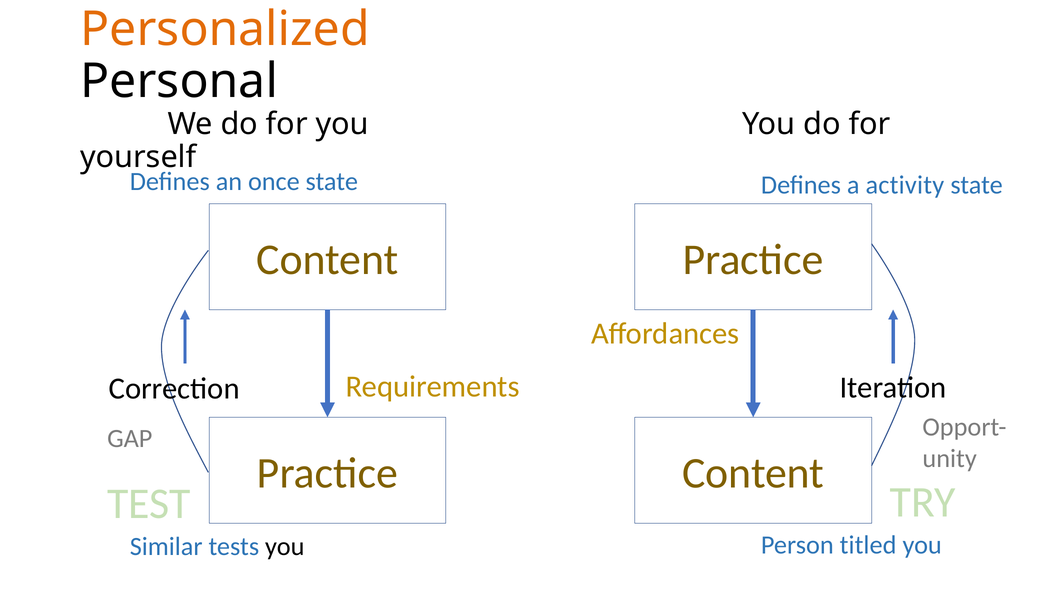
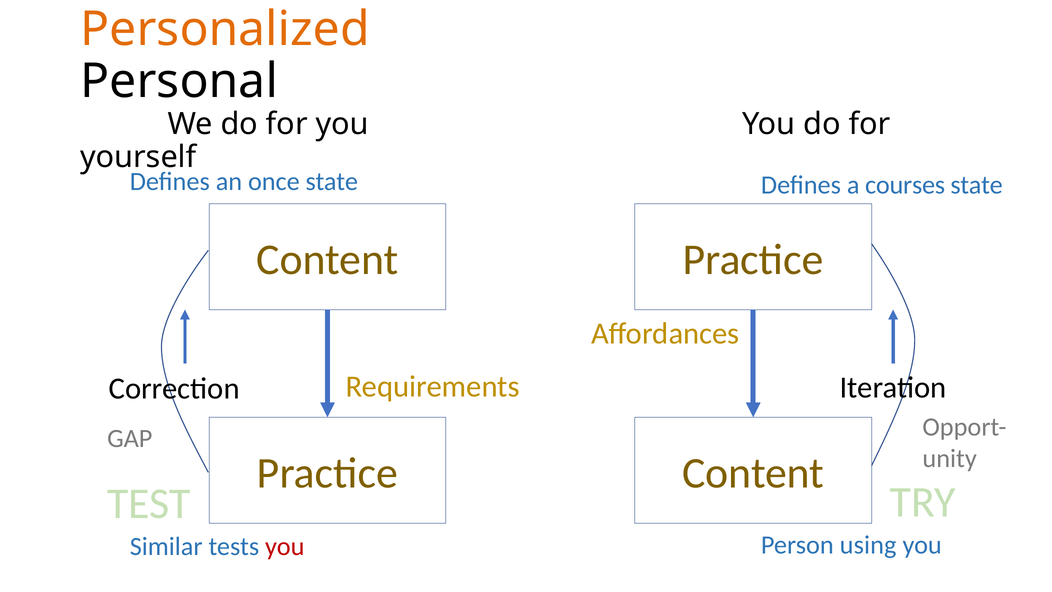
activity: activity -> courses
you at (285, 546) colour: black -> red
titled: titled -> using
